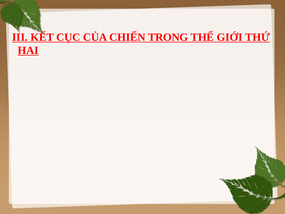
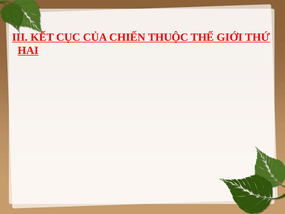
TRONG: TRONG -> THUỘC
